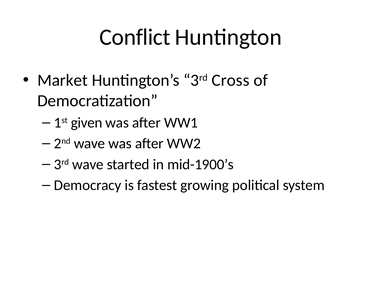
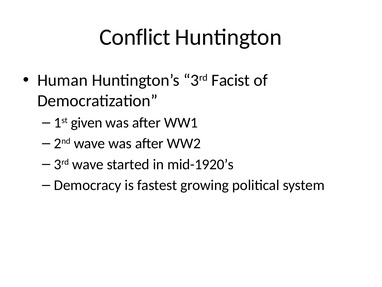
Market: Market -> Human
Cross: Cross -> Facist
mid-1900’s: mid-1900’s -> mid-1920’s
